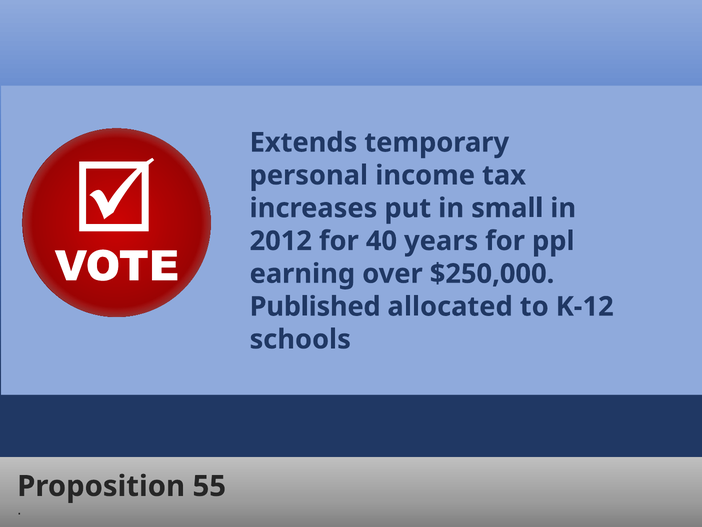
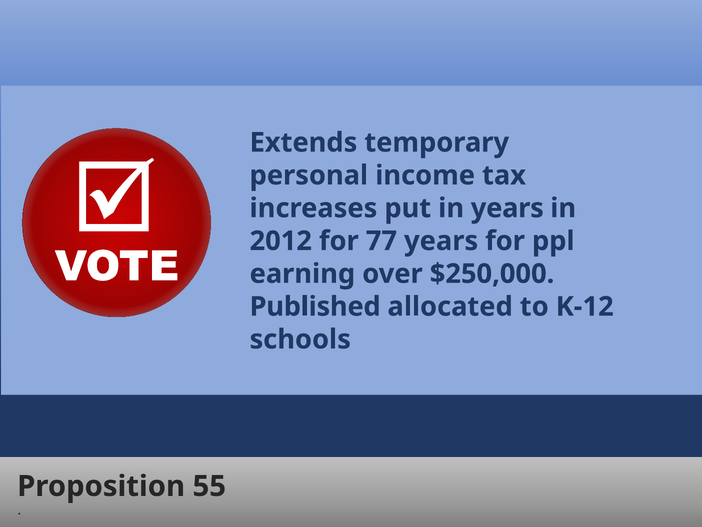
in small: small -> years
40: 40 -> 77
